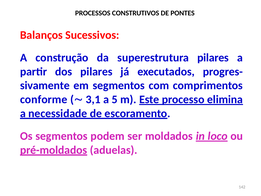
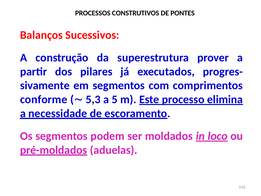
superestrutura pilares: pilares -> prover
3,1: 3,1 -> 5,3
